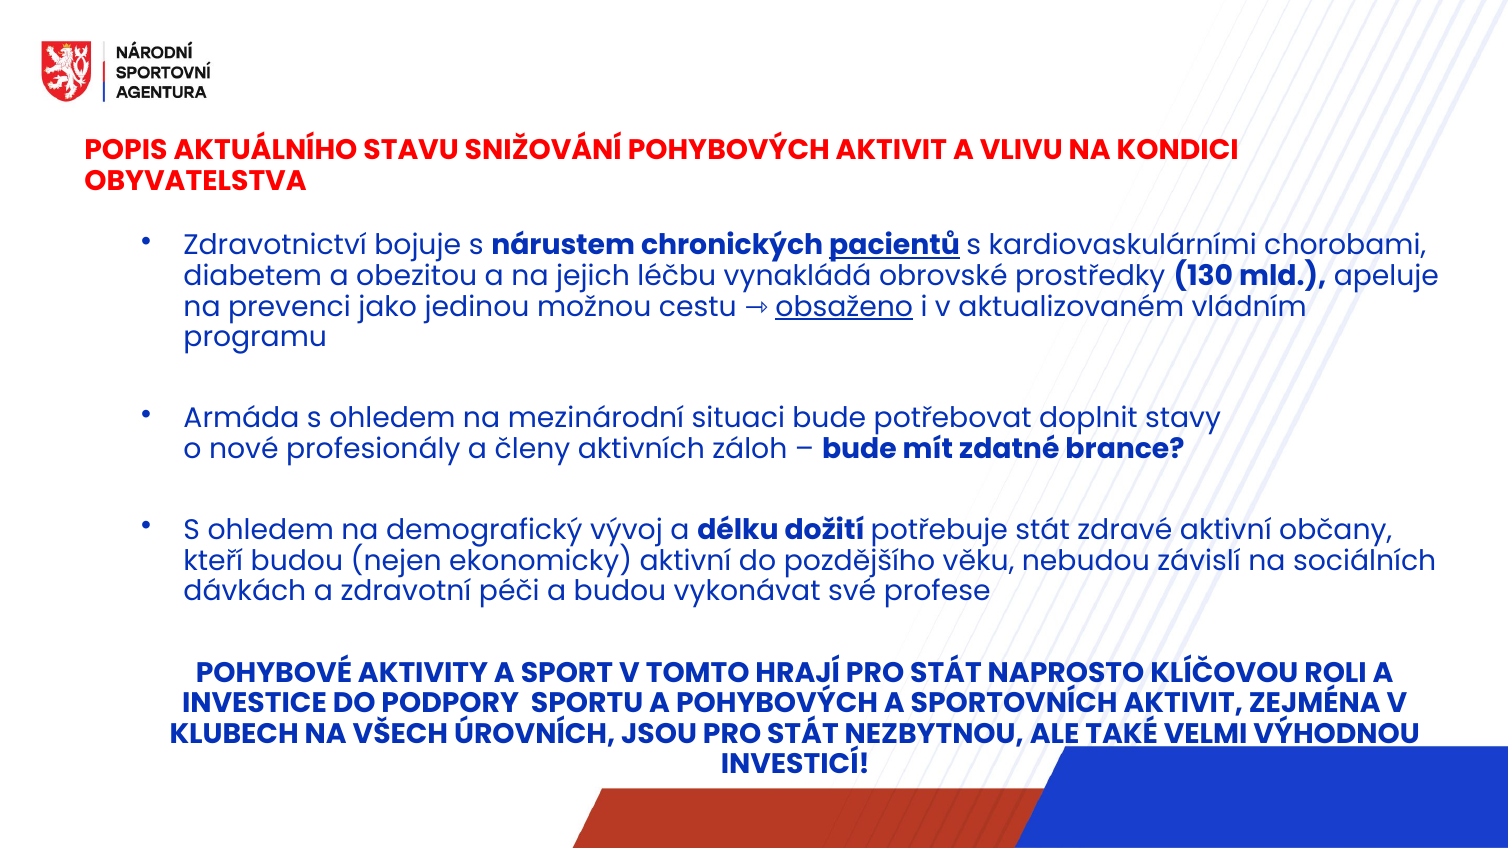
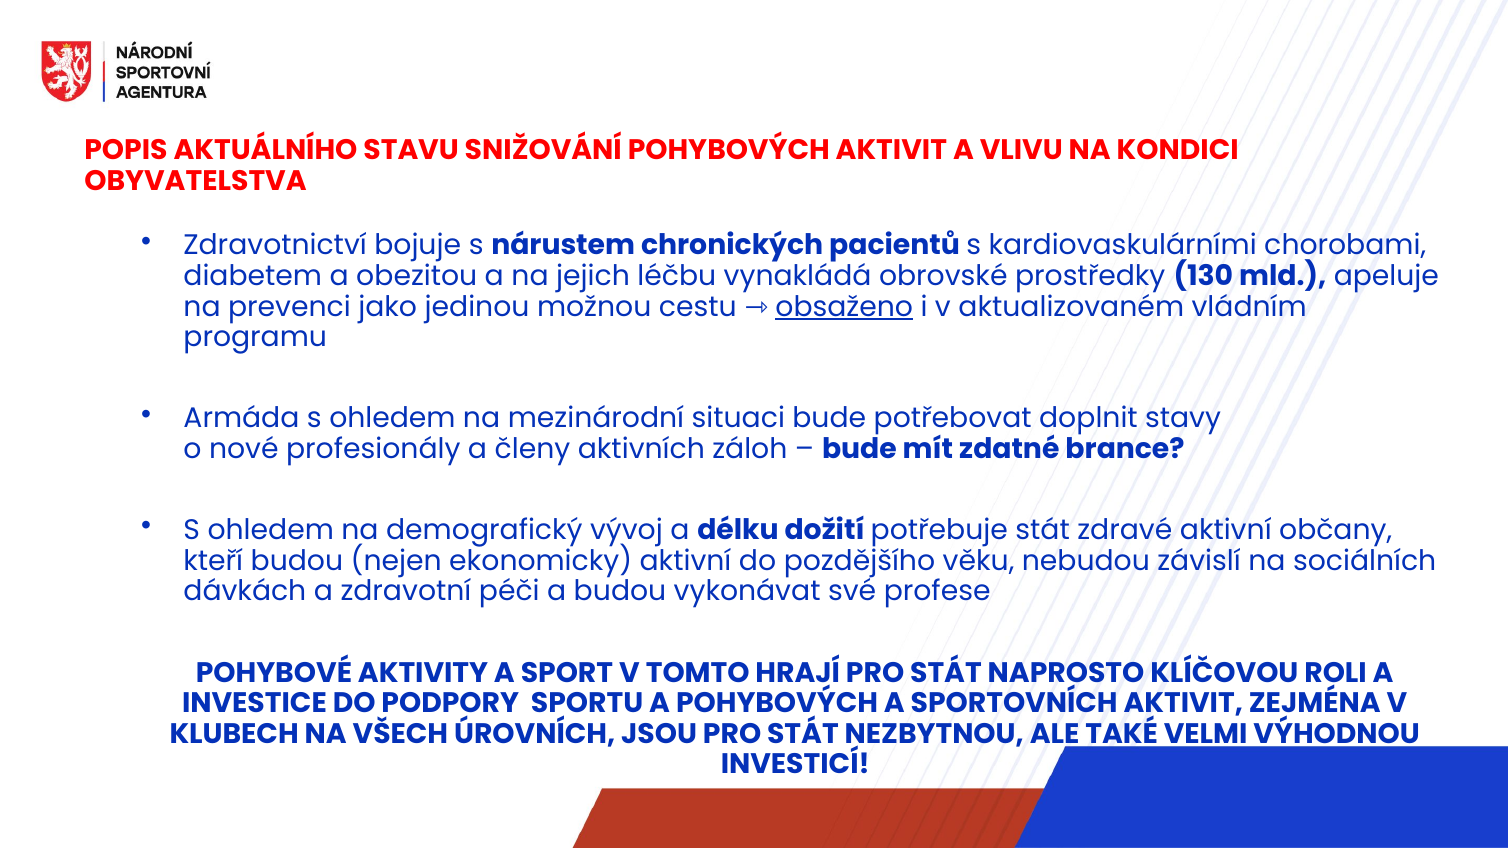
pacientů underline: present -> none
